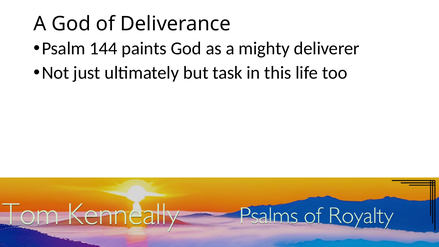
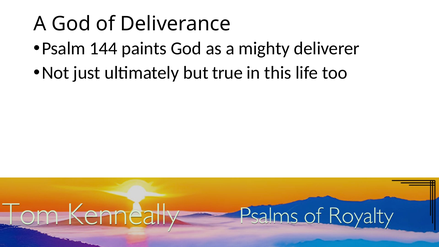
task: task -> true
